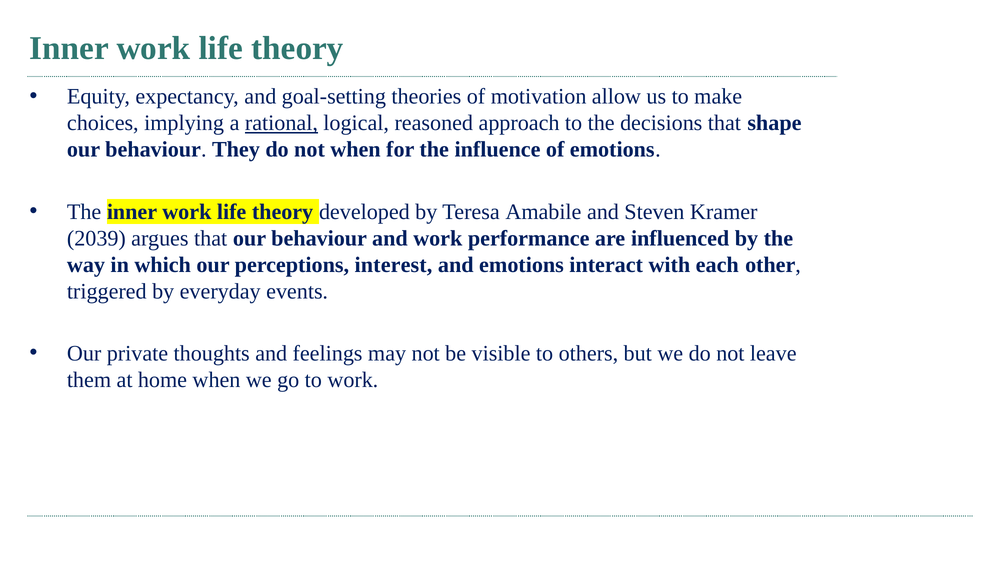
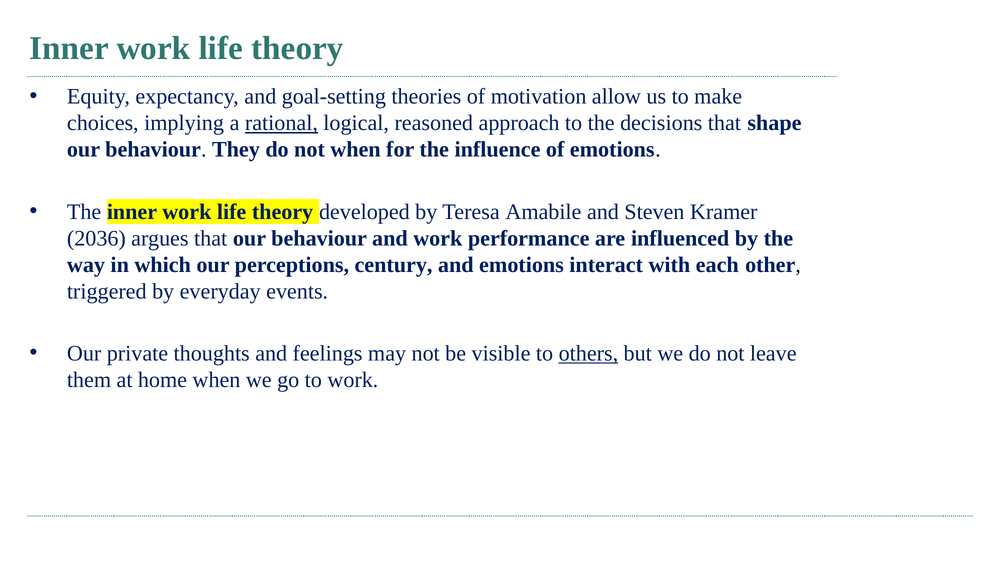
2039: 2039 -> 2036
interest: interest -> century
others underline: none -> present
